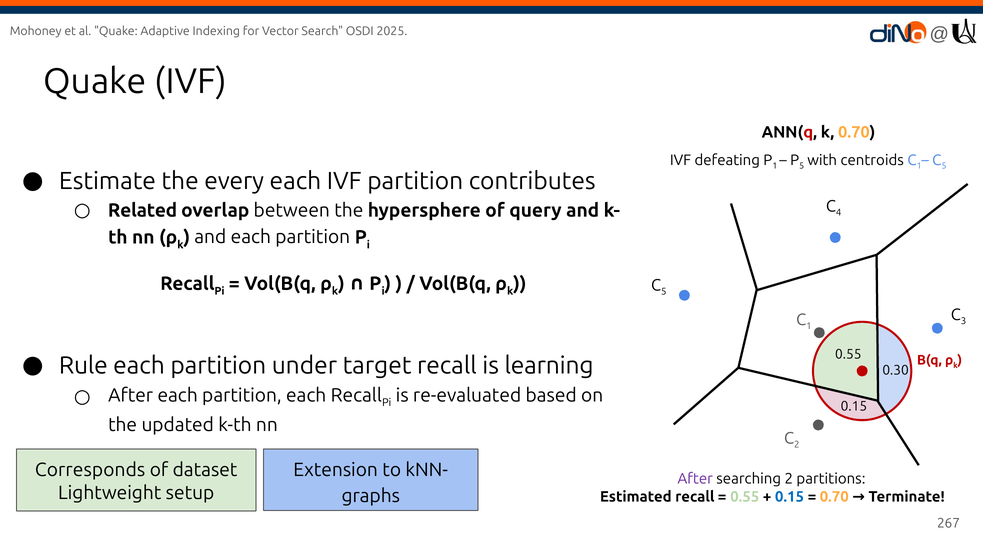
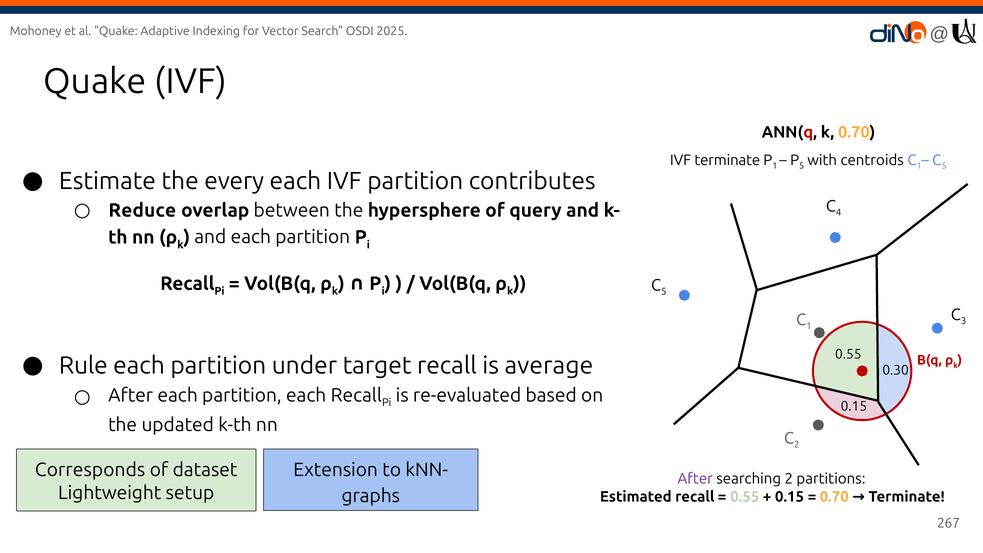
IVF defeating: defeating -> terminate
Related: Related -> Reduce
learning: learning -> average
0.15 at (789, 497) colour: blue -> black
